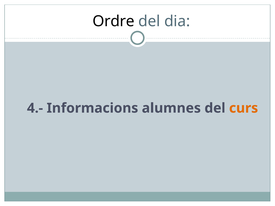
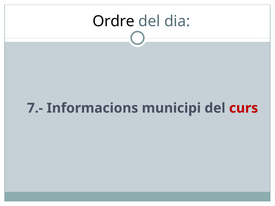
4.-: 4.- -> 7.-
alumnes: alumnes -> municipi
curs colour: orange -> red
